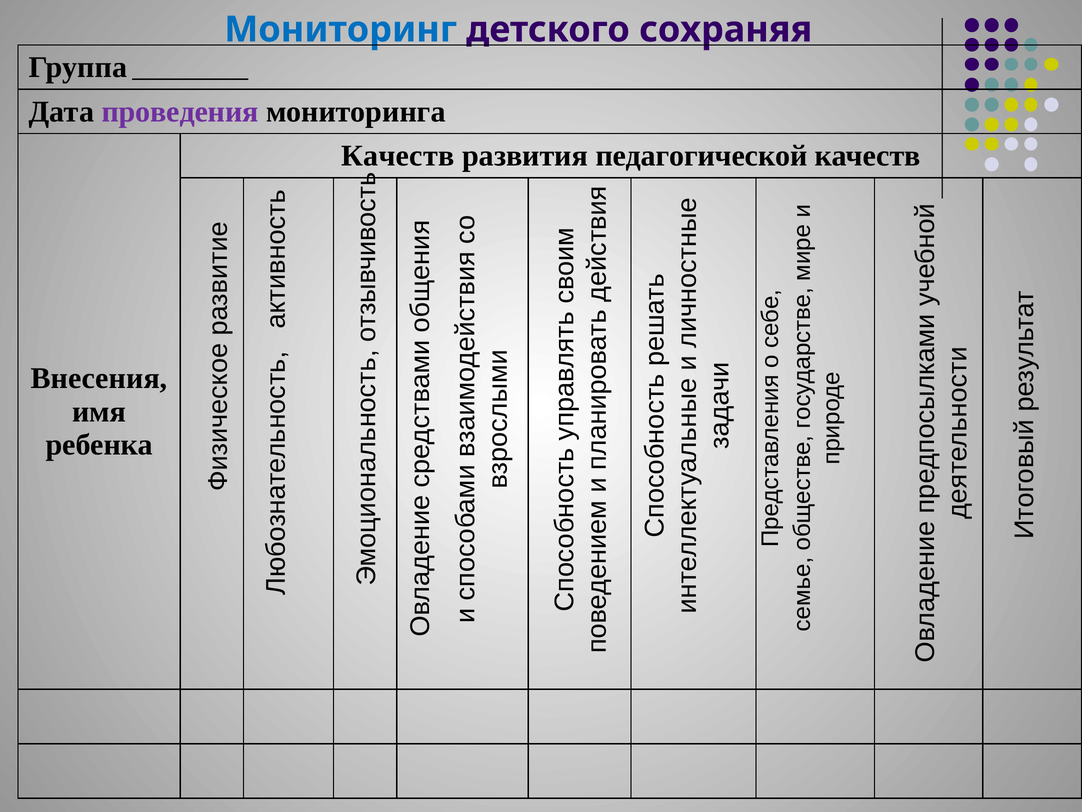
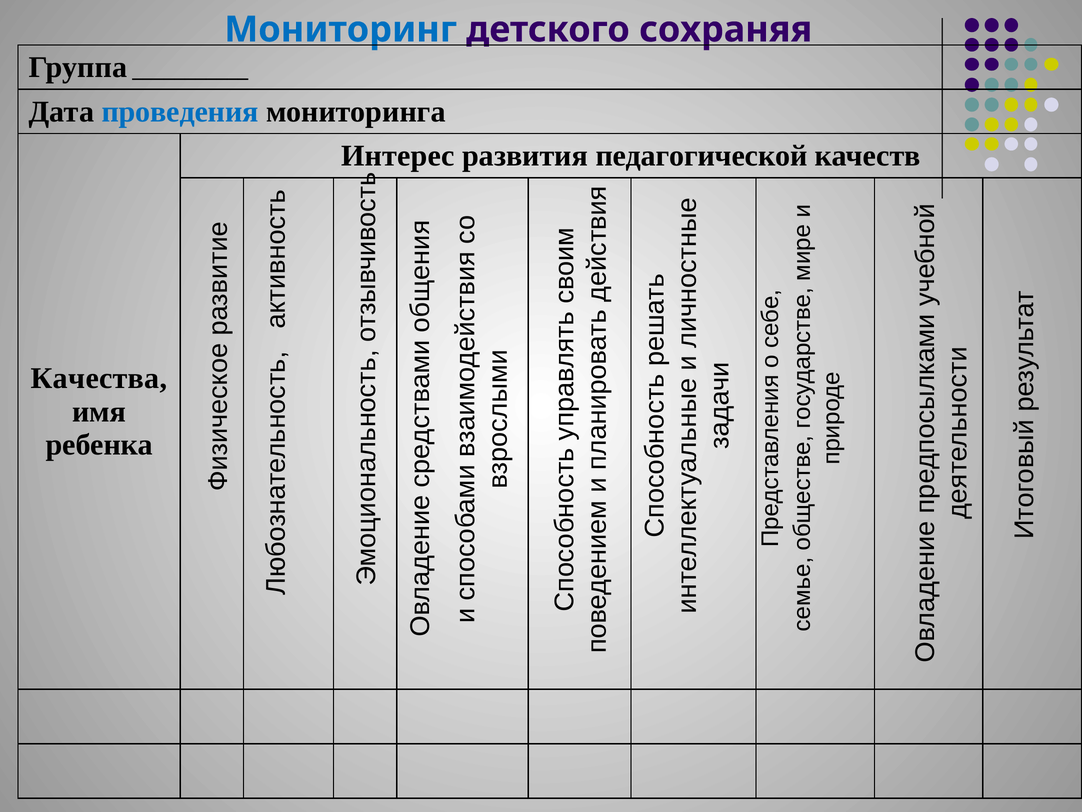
проведения colour: purple -> blue
Качеств at (398, 156): Качеств -> Интерес
Внесения: Внесения -> Качества
